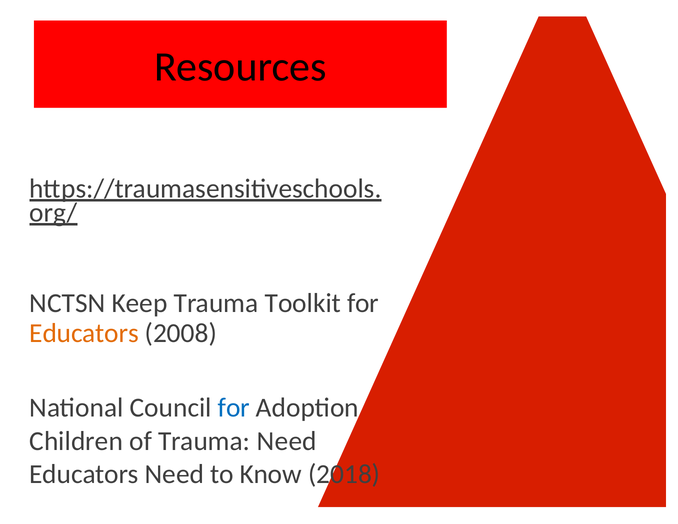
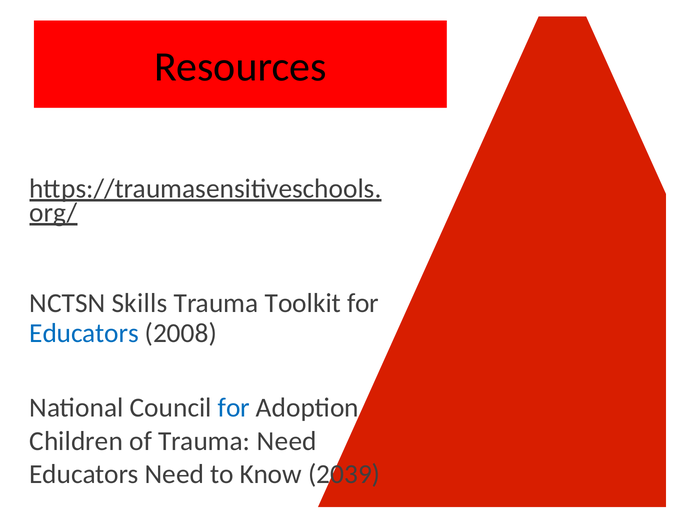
Keep: Keep -> Skills
Educators at (84, 333) colour: orange -> blue
2018: 2018 -> 2039
